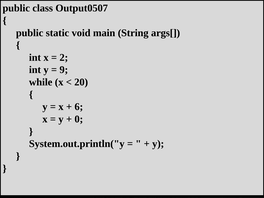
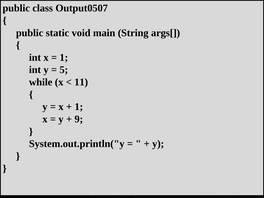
2 at (64, 57): 2 -> 1
9: 9 -> 5
20: 20 -> 11
6 at (79, 107): 6 -> 1
0: 0 -> 9
